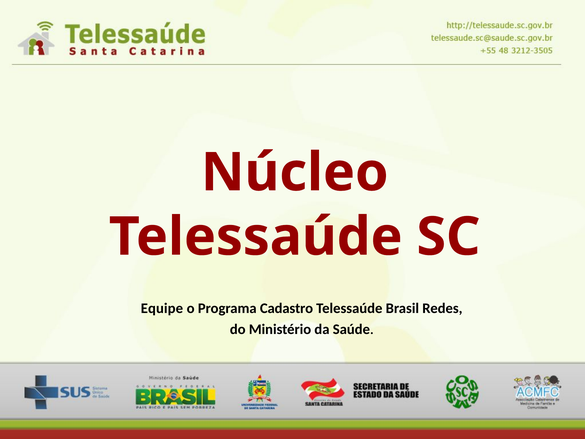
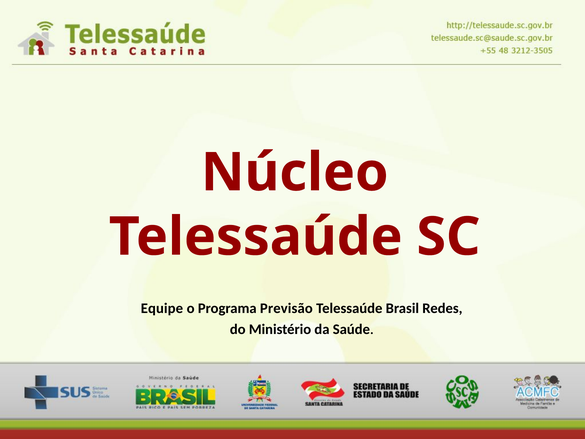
Cadastro: Cadastro -> Previsão
